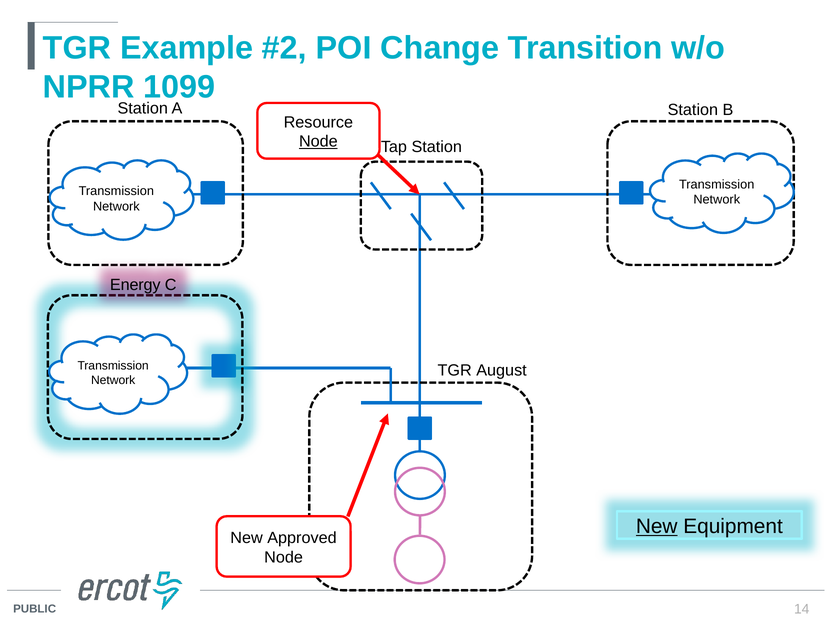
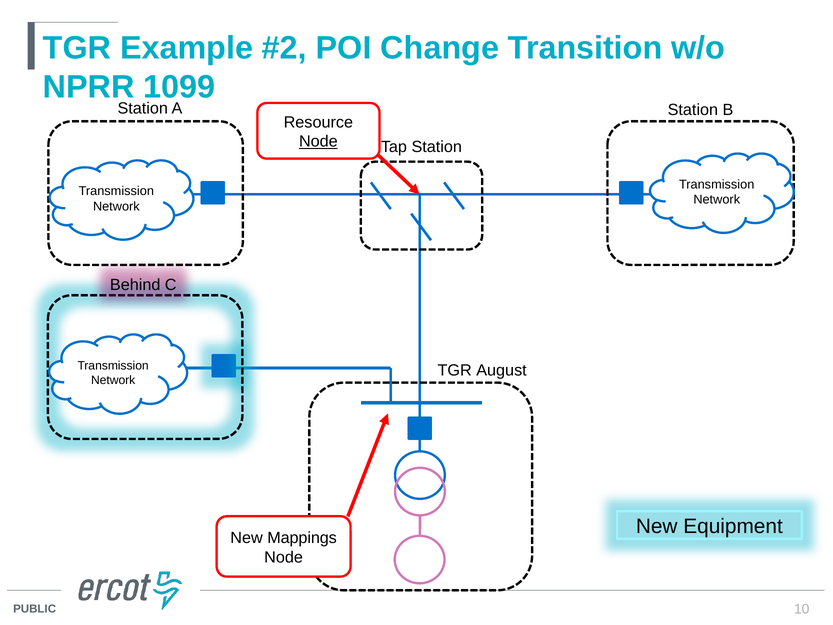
Energy: Energy -> Behind
New at (657, 526) underline: present -> none
Approved: Approved -> Mappings
14: 14 -> 10
